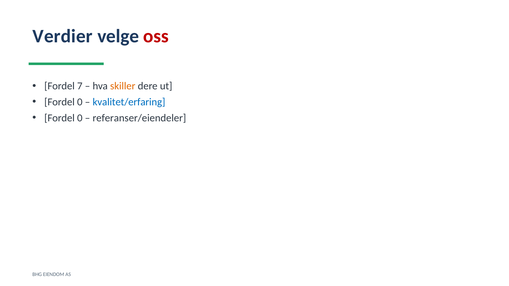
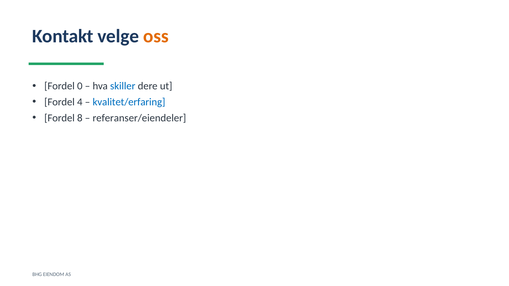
Verdier: Verdier -> Kontakt
oss colour: red -> orange
7: 7 -> 0
skiller colour: orange -> blue
0 at (80, 102): 0 -> 4
0 at (80, 118): 0 -> 8
